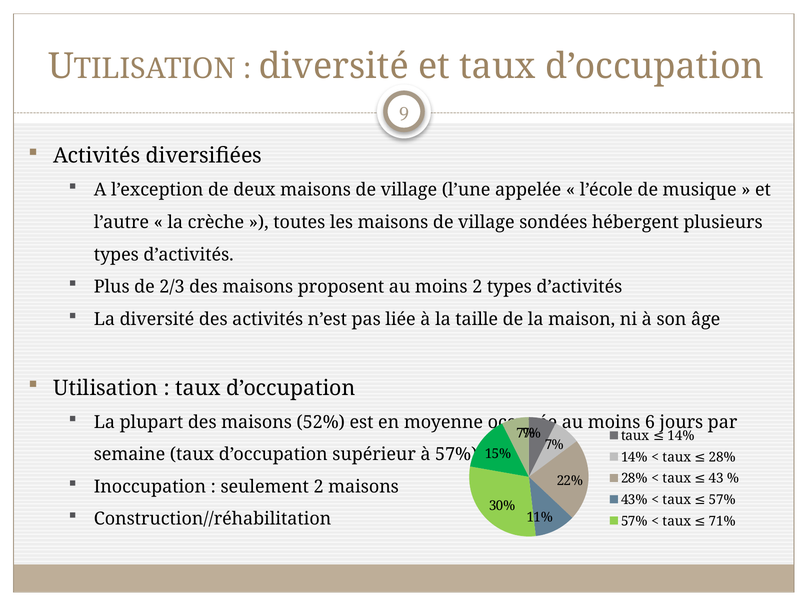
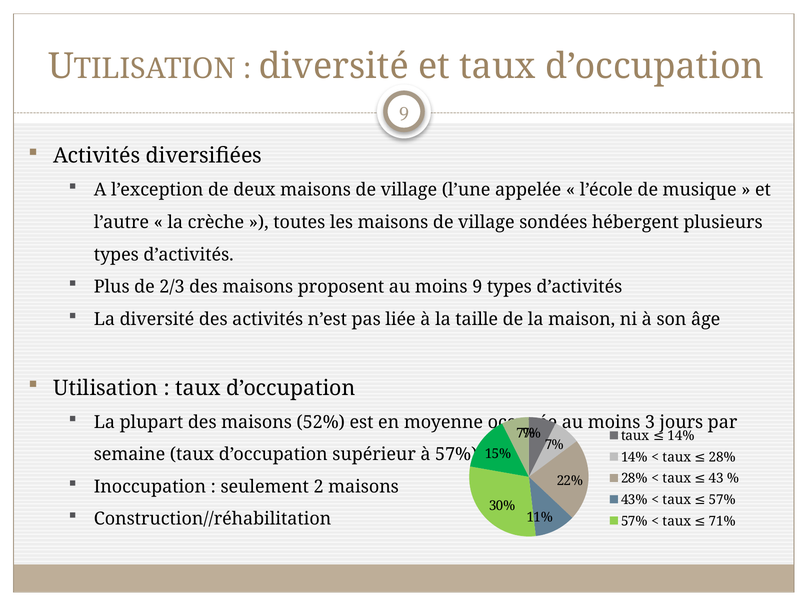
moins 2: 2 -> 9
6: 6 -> 3
